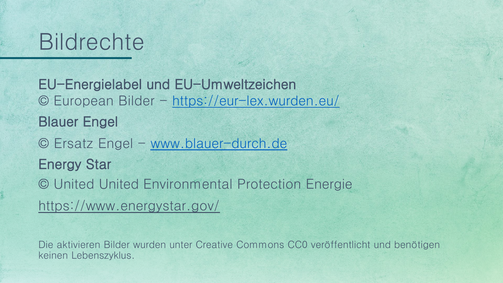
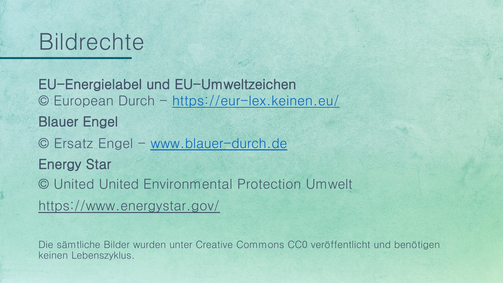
European Bilder: Bilder -> Durch
https://eur-lex.wurden.eu/: https://eur-lex.wurden.eu/ -> https://eur-lex.keinen.eu/
Energie: Energie -> Umwelt
aktivieren: aktivieren -> sämtliche
